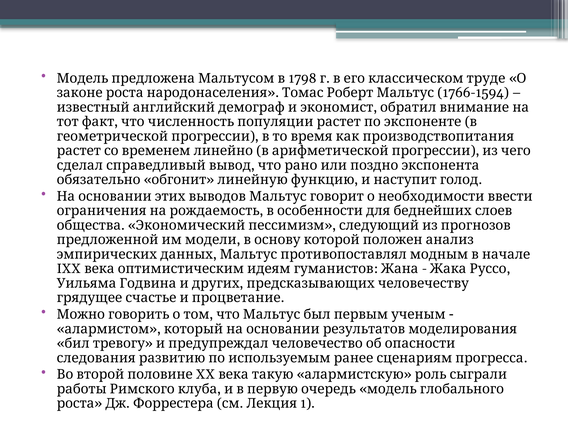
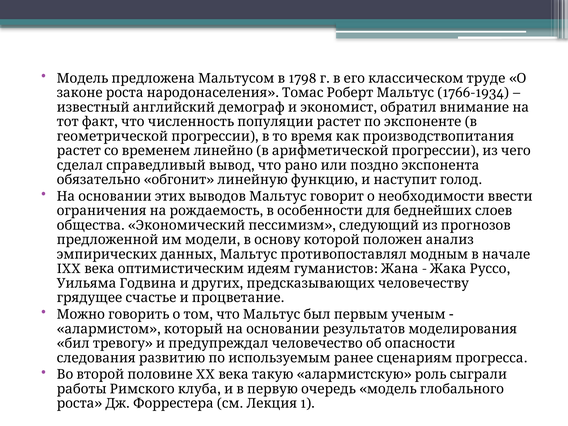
1766-1594: 1766-1594 -> 1766-1934
